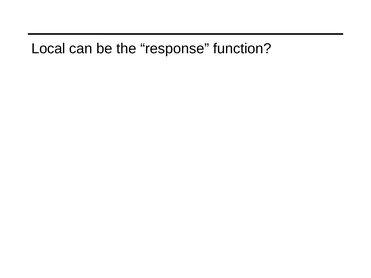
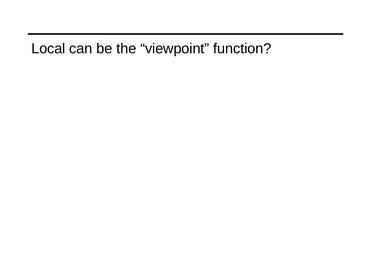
response: response -> viewpoint
